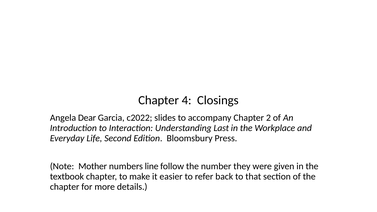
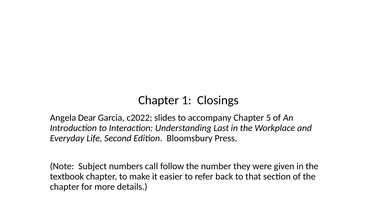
4: 4 -> 1
2: 2 -> 5
Mother: Mother -> Subject
line: line -> call
